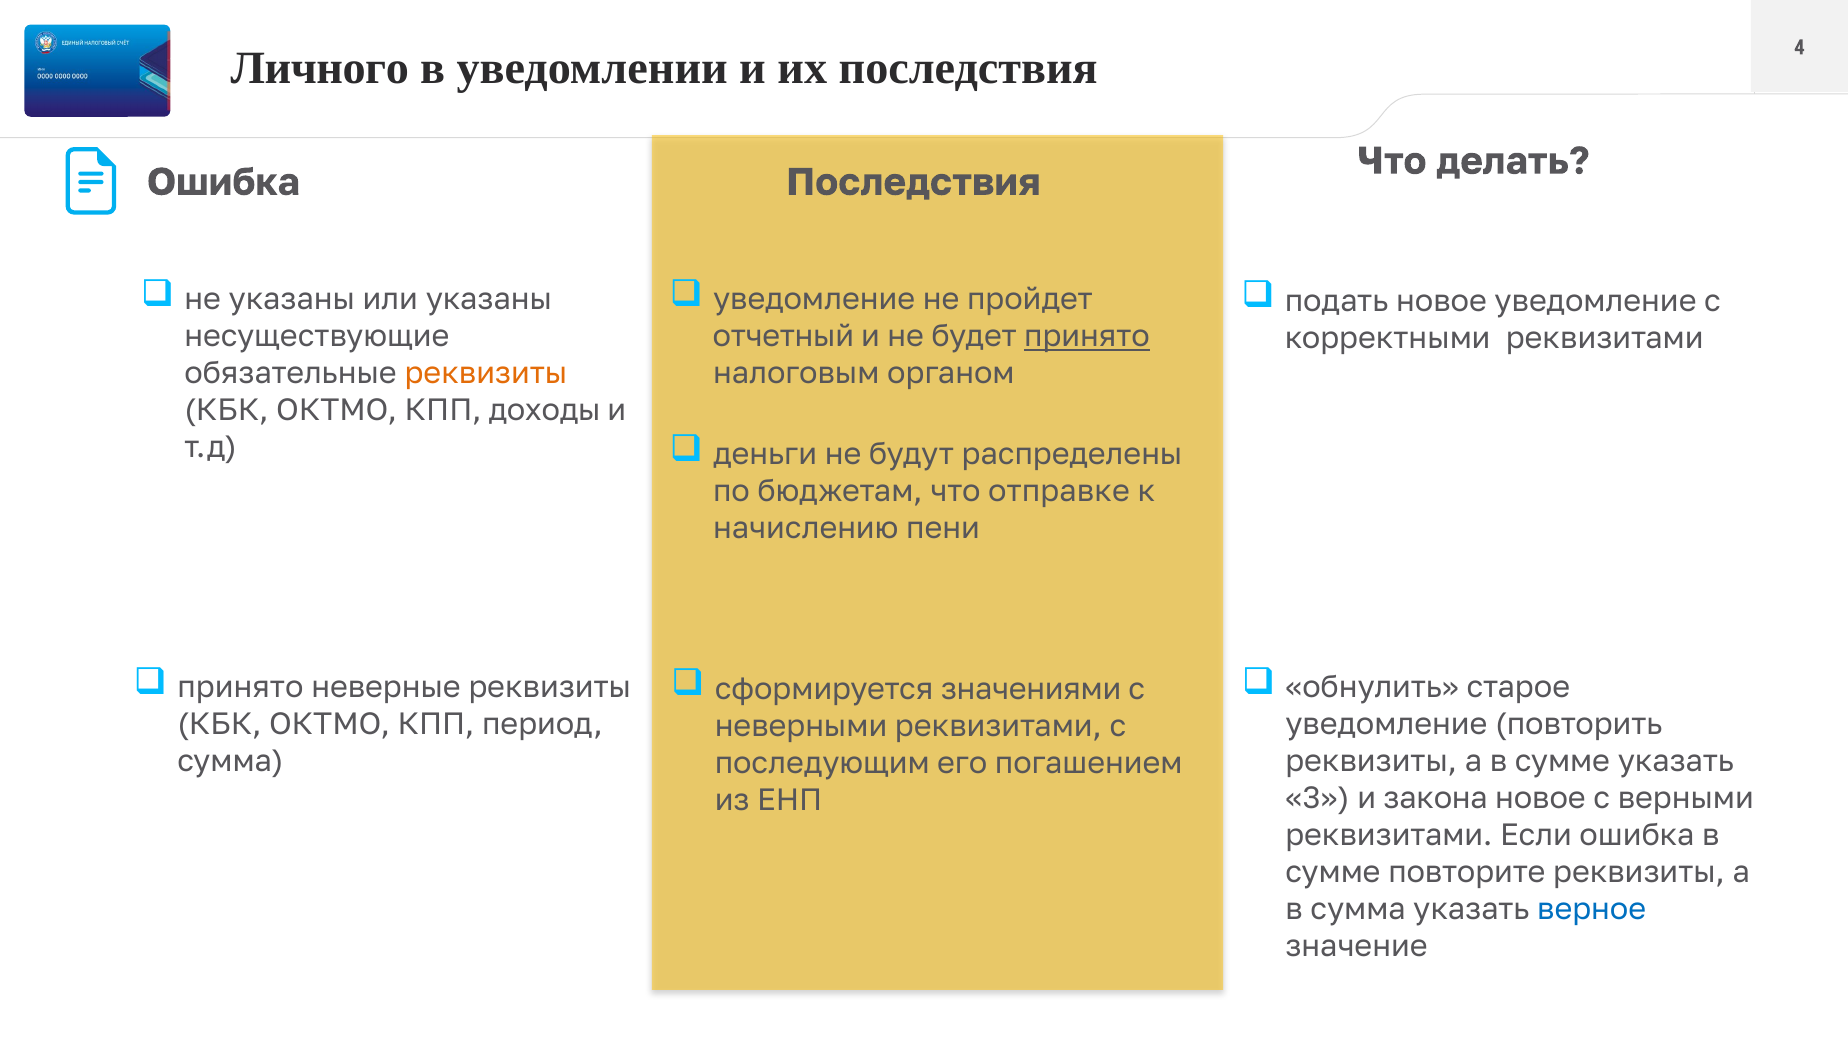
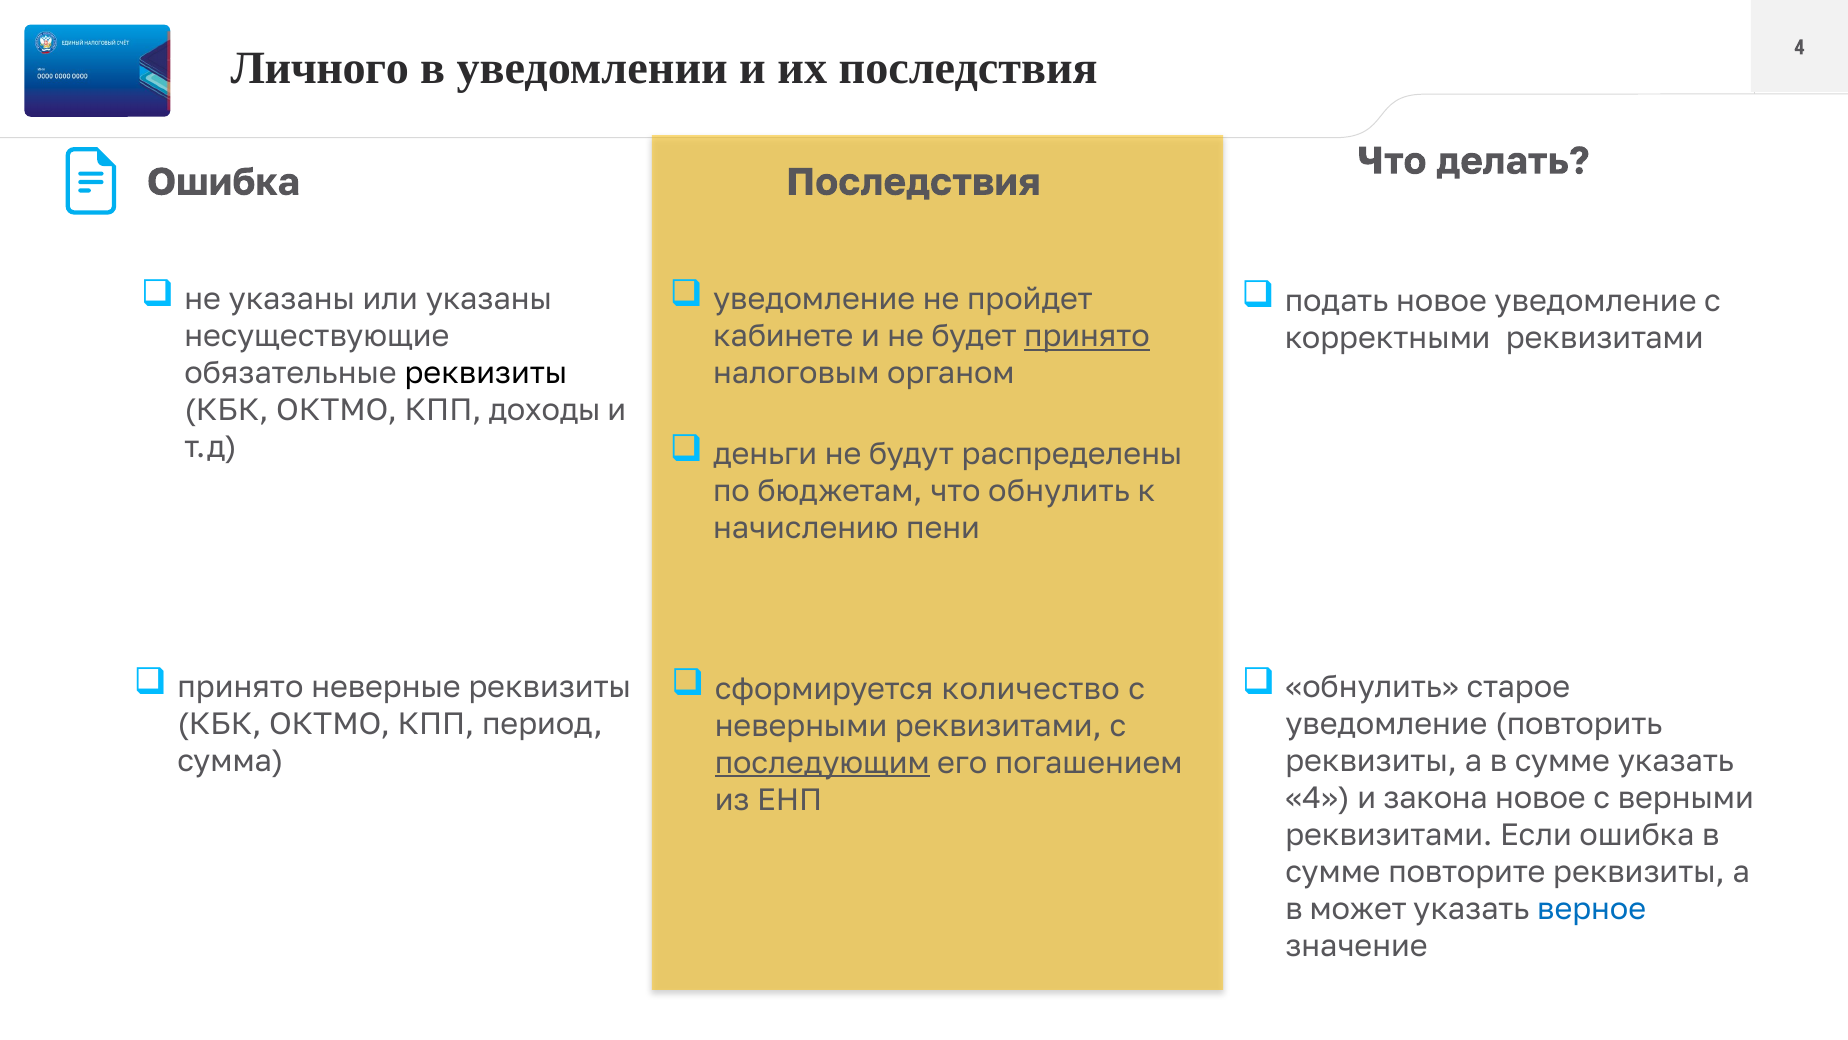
отчетный: отчетный -> кабинете
реквизиты at (486, 373) colour: orange -> black
что отправке: отправке -> обнулить
значениями: значениями -> количество
последующим underline: none -> present
3 at (1317, 798): 3 -> 4
в сумма: сумма -> может
